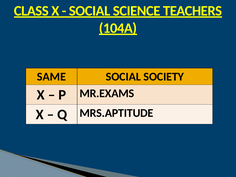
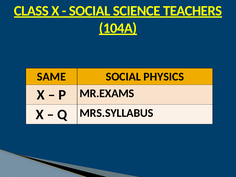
SOCIETY: SOCIETY -> PHYSICS
MRS.APTITUDE: MRS.APTITUDE -> MRS.SYLLABUS
